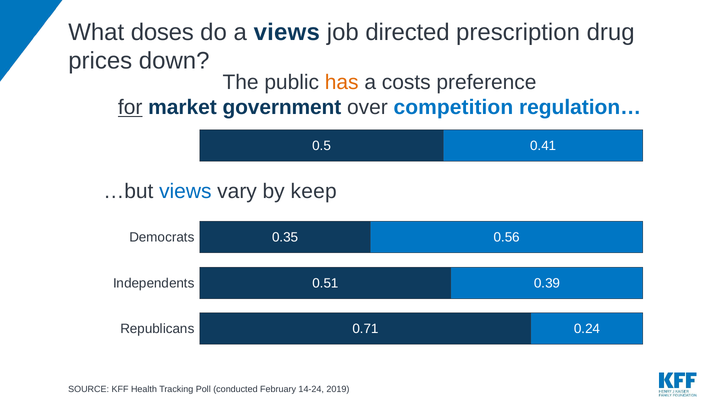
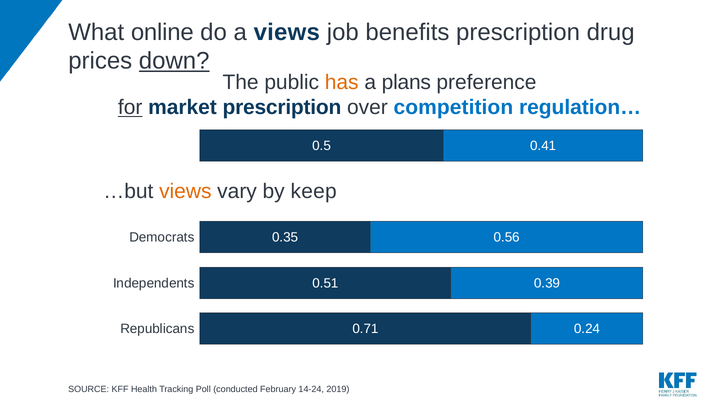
doses: doses -> online
directed: directed -> benefits
down underline: none -> present
costs: costs -> plans
market government: government -> prescription
views at (185, 192) colour: blue -> orange
